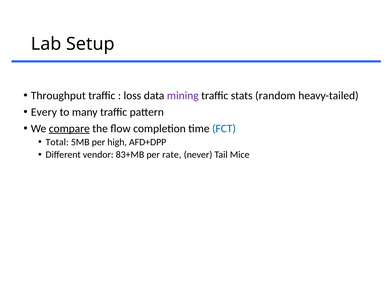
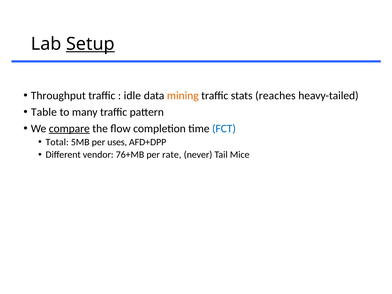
Setup underline: none -> present
loss: loss -> idle
mining colour: purple -> orange
random: random -> reaches
Every: Every -> Table
high: high -> uses
83+MB: 83+MB -> 76+MB
